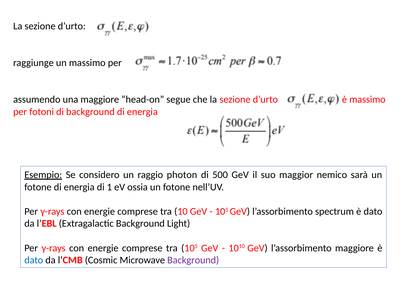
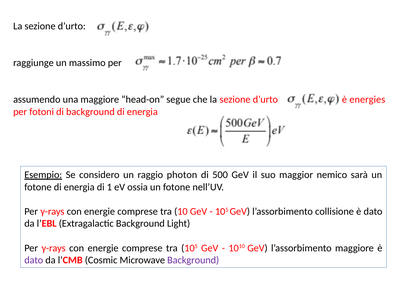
è massimo: massimo -> energies
spectrum: spectrum -> collisione
dato at (34, 260) colour: blue -> purple
